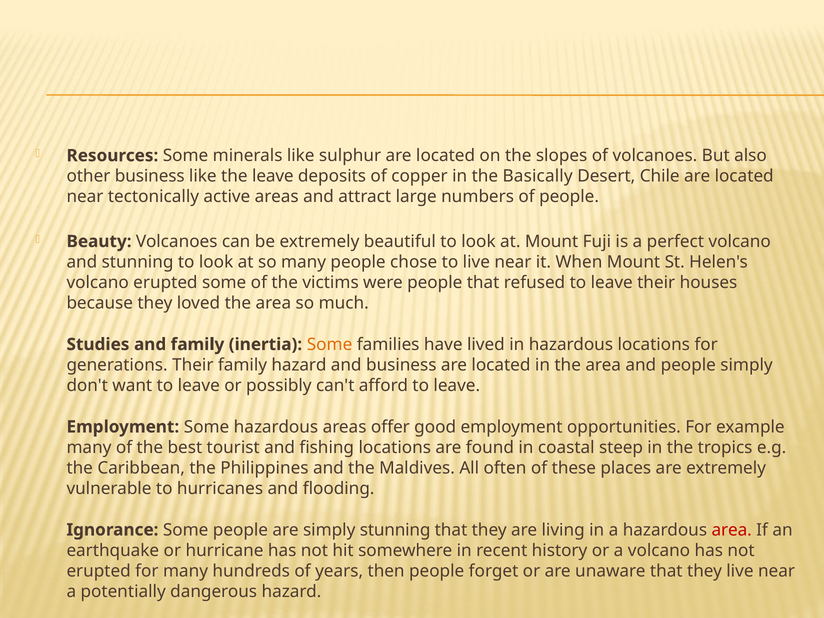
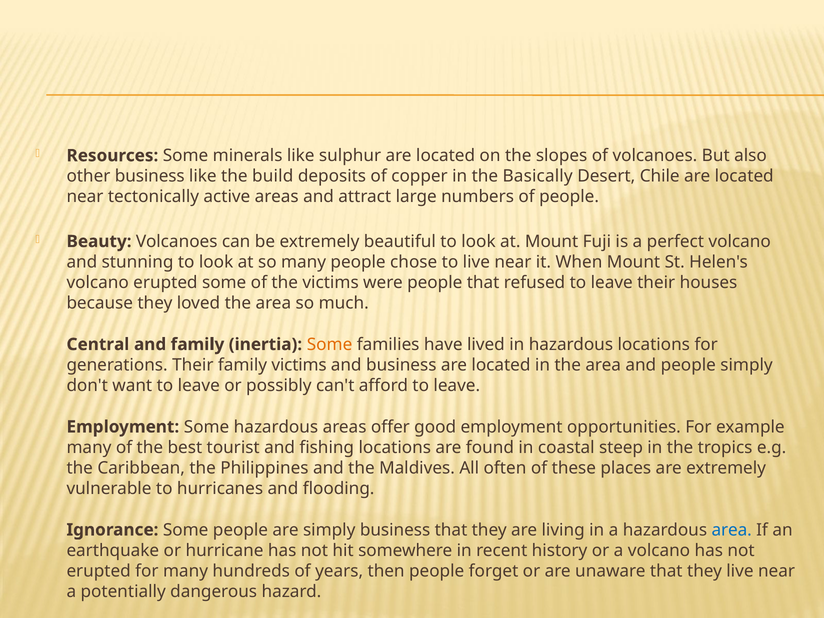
the leave: leave -> build
Studies: Studies -> Central
family hazard: hazard -> victims
simply stunning: stunning -> business
area at (732, 530) colour: red -> blue
